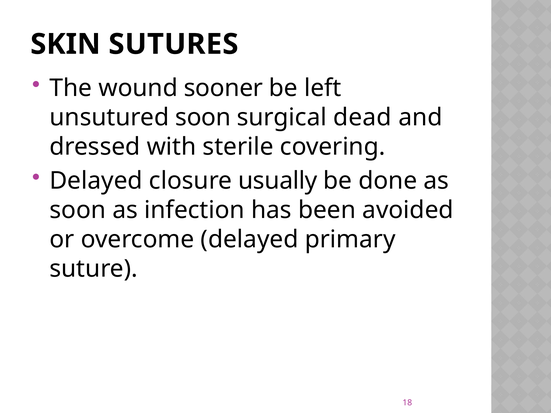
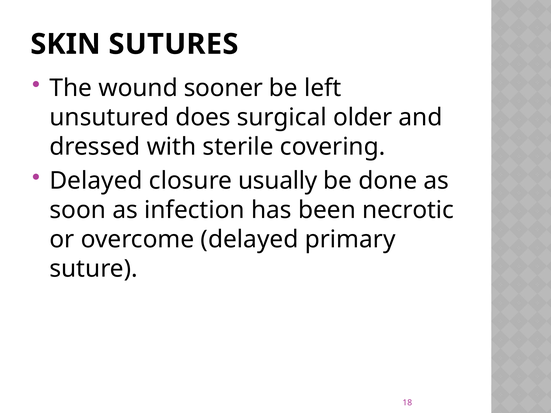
unsutured soon: soon -> does
dead: dead -> older
avoided: avoided -> necrotic
